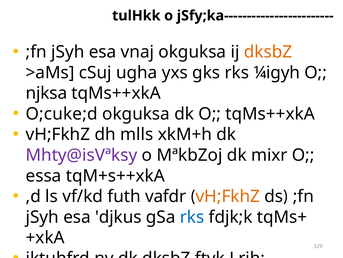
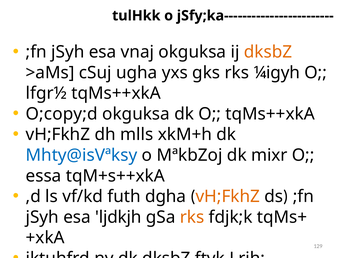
njksa: njksa -> lfgr½
O;cuke;d: O;cuke;d -> O;copy;d
Mhty@isVªksy colour: purple -> blue
vafdr: vafdr -> dgha
djkus: djkus -> ljdkjh
rks at (192, 216) colour: blue -> orange
